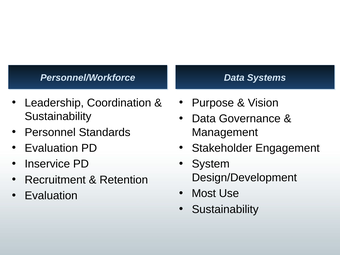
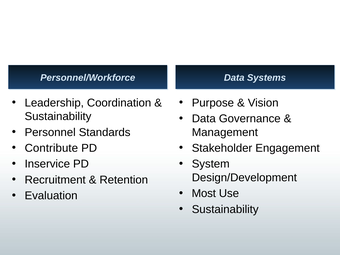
Evaluation at (51, 148): Evaluation -> Contribute
